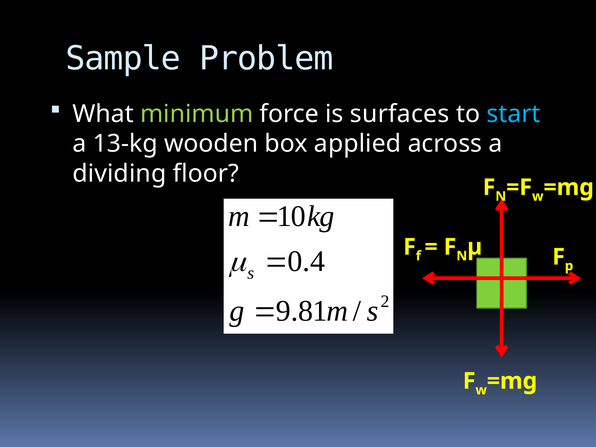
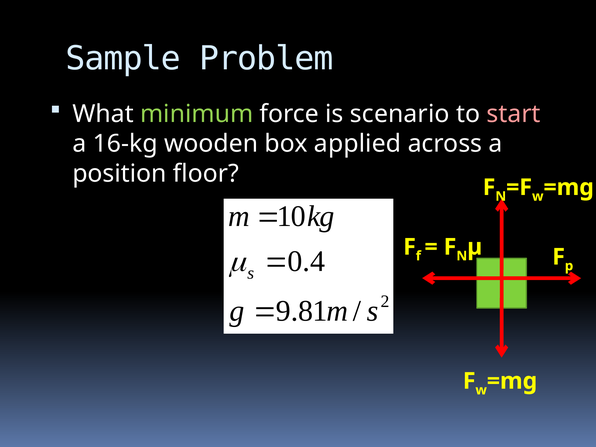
surfaces: surfaces -> scenario
start colour: light blue -> pink
13-kg: 13-kg -> 16-kg
dividing: dividing -> position
